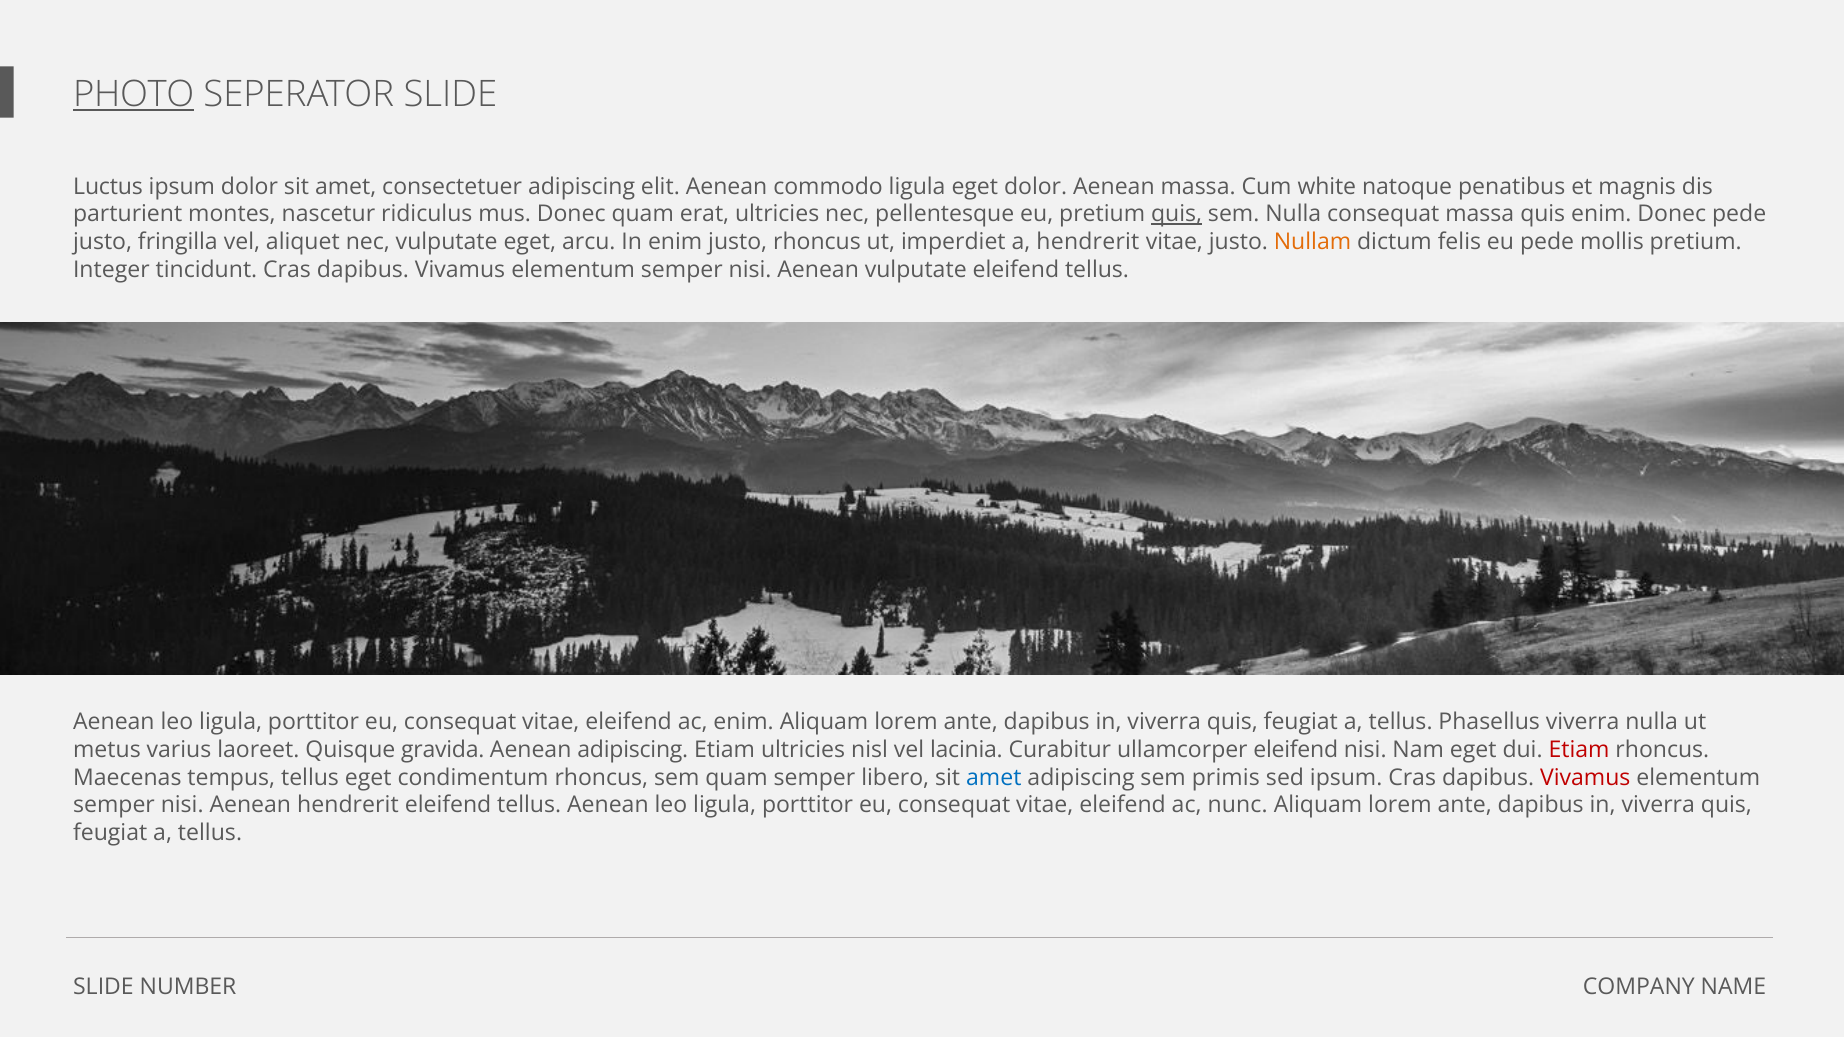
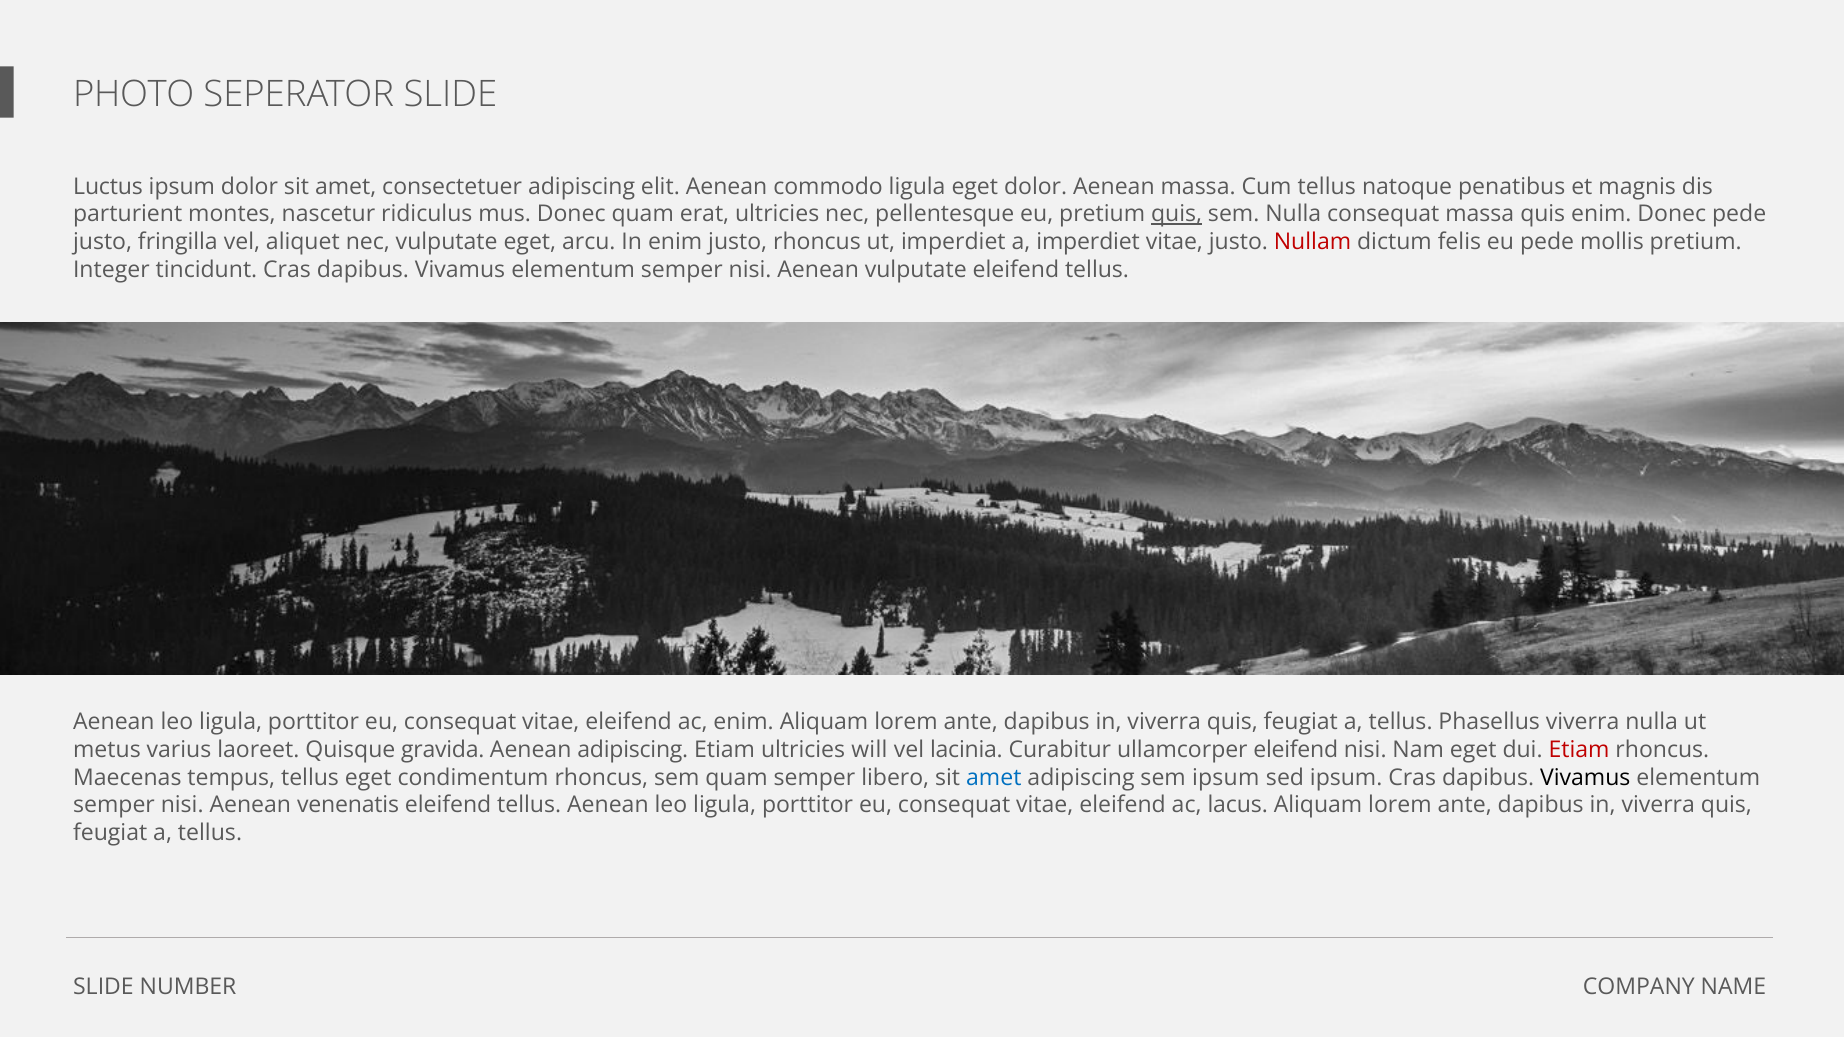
PHOTO underline: present -> none
Cum white: white -> tellus
a hendrerit: hendrerit -> imperdiet
Nullam colour: orange -> red
nisl: nisl -> will
sem primis: primis -> ipsum
Vivamus at (1585, 778) colour: red -> black
Aenean hendrerit: hendrerit -> venenatis
nunc: nunc -> lacus
